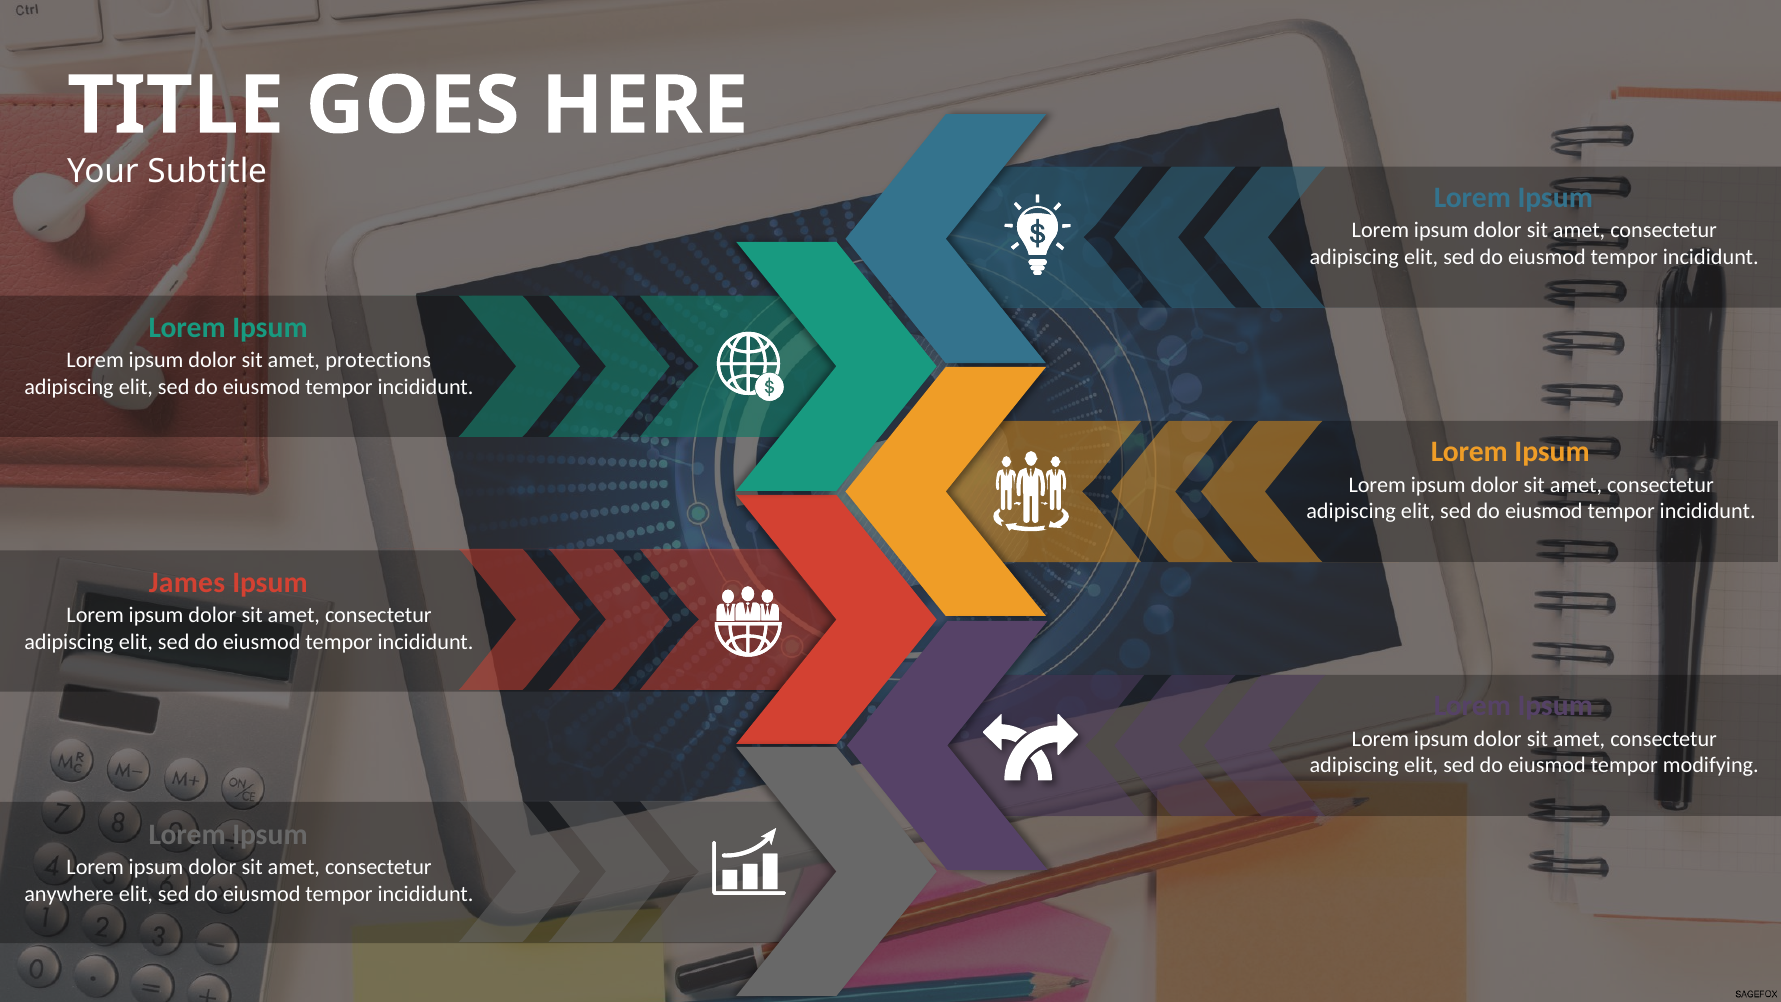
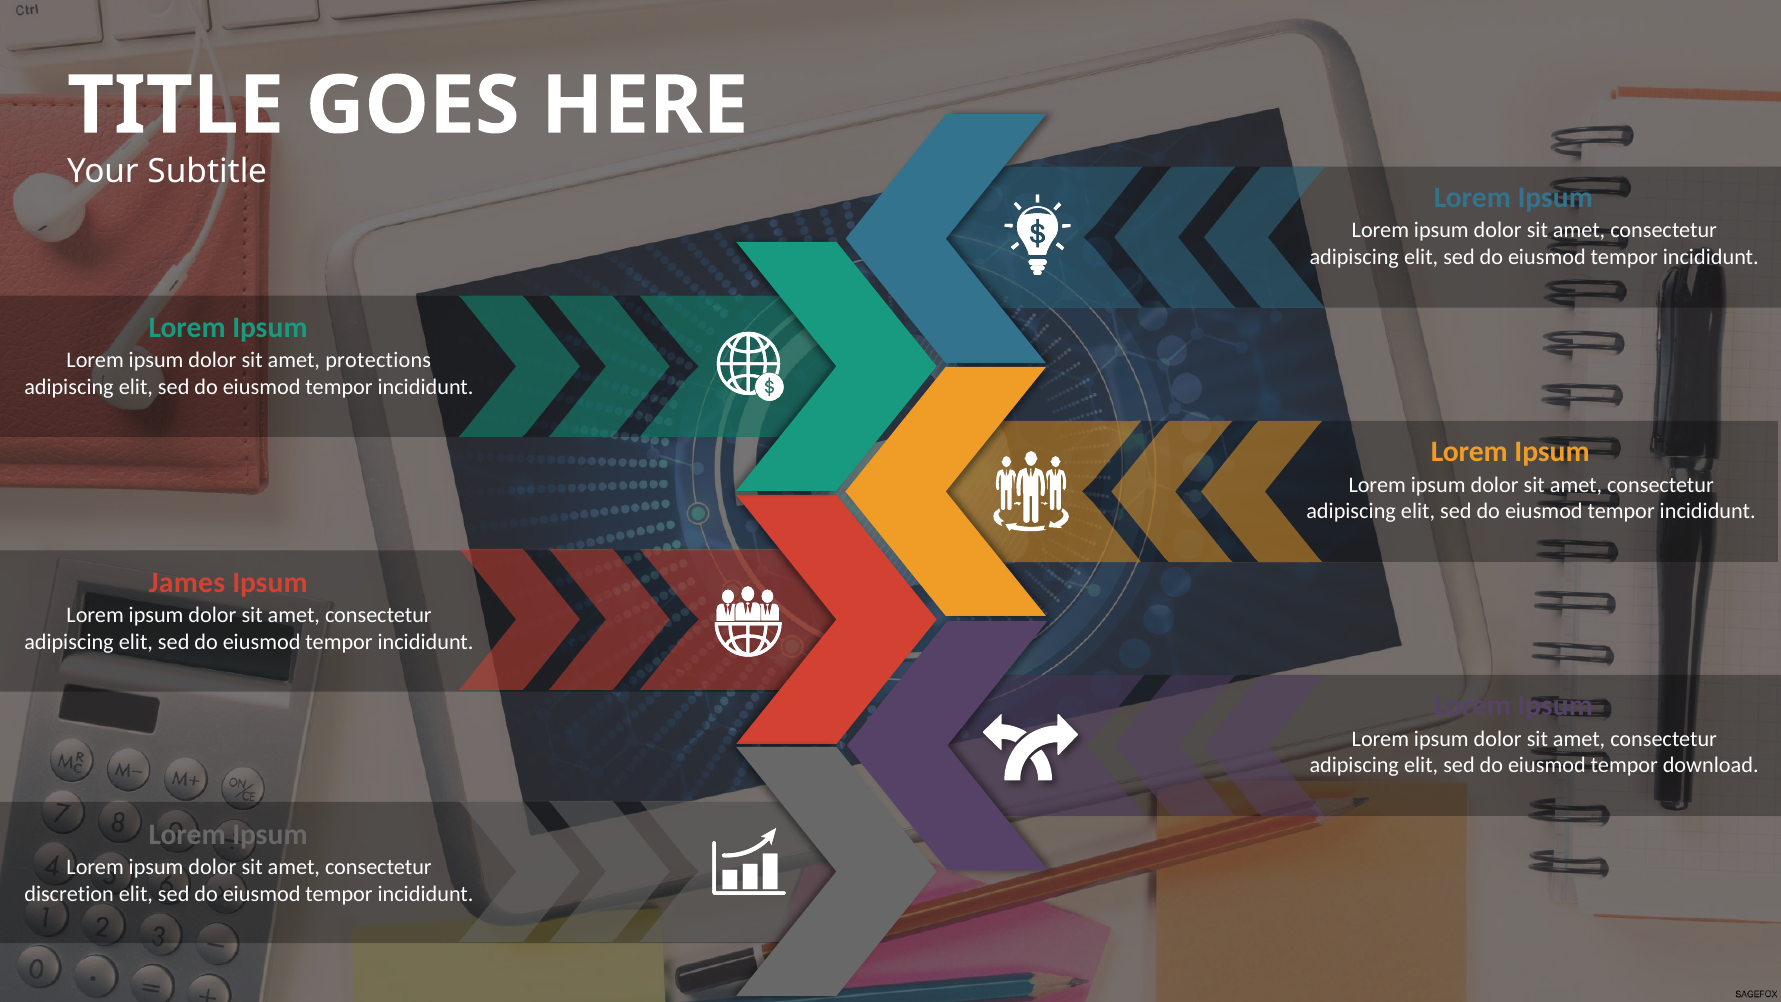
modifying: modifying -> download
anywhere: anywhere -> discretion
